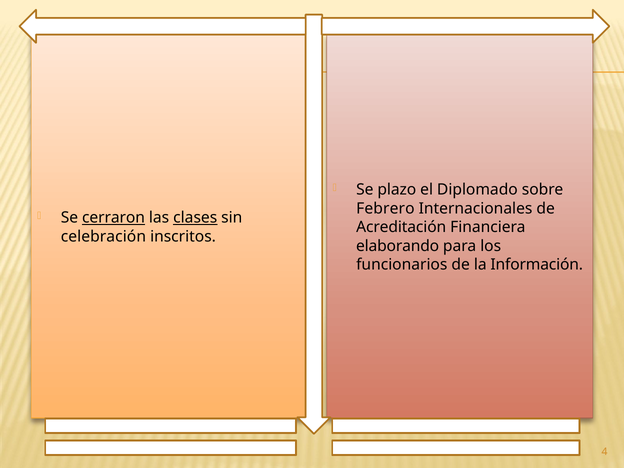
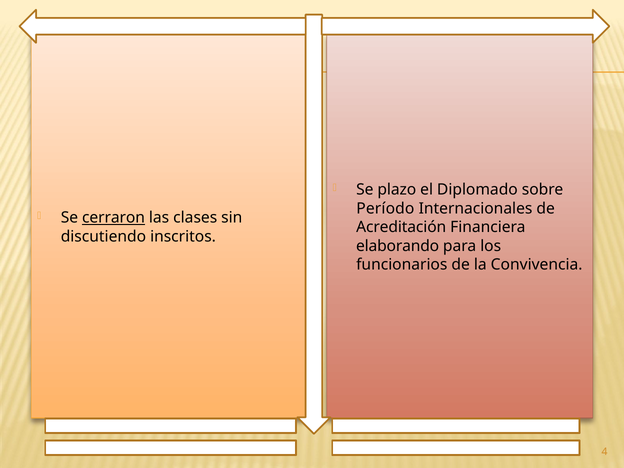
Febrero: Febrero -> Período
clases underline: present -> none
celebración: celebración -> discutiendo
Información: Información -> Convivencia
